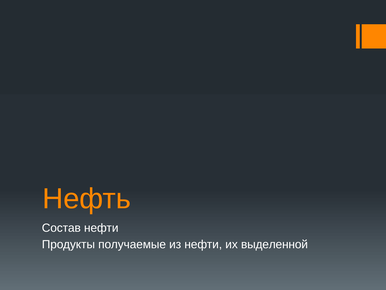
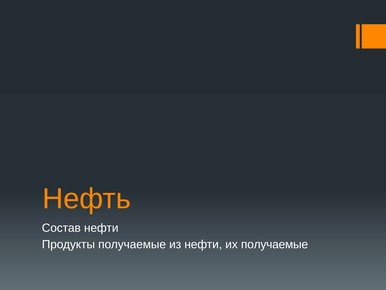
их выделенной: выделенной -> получаемые
